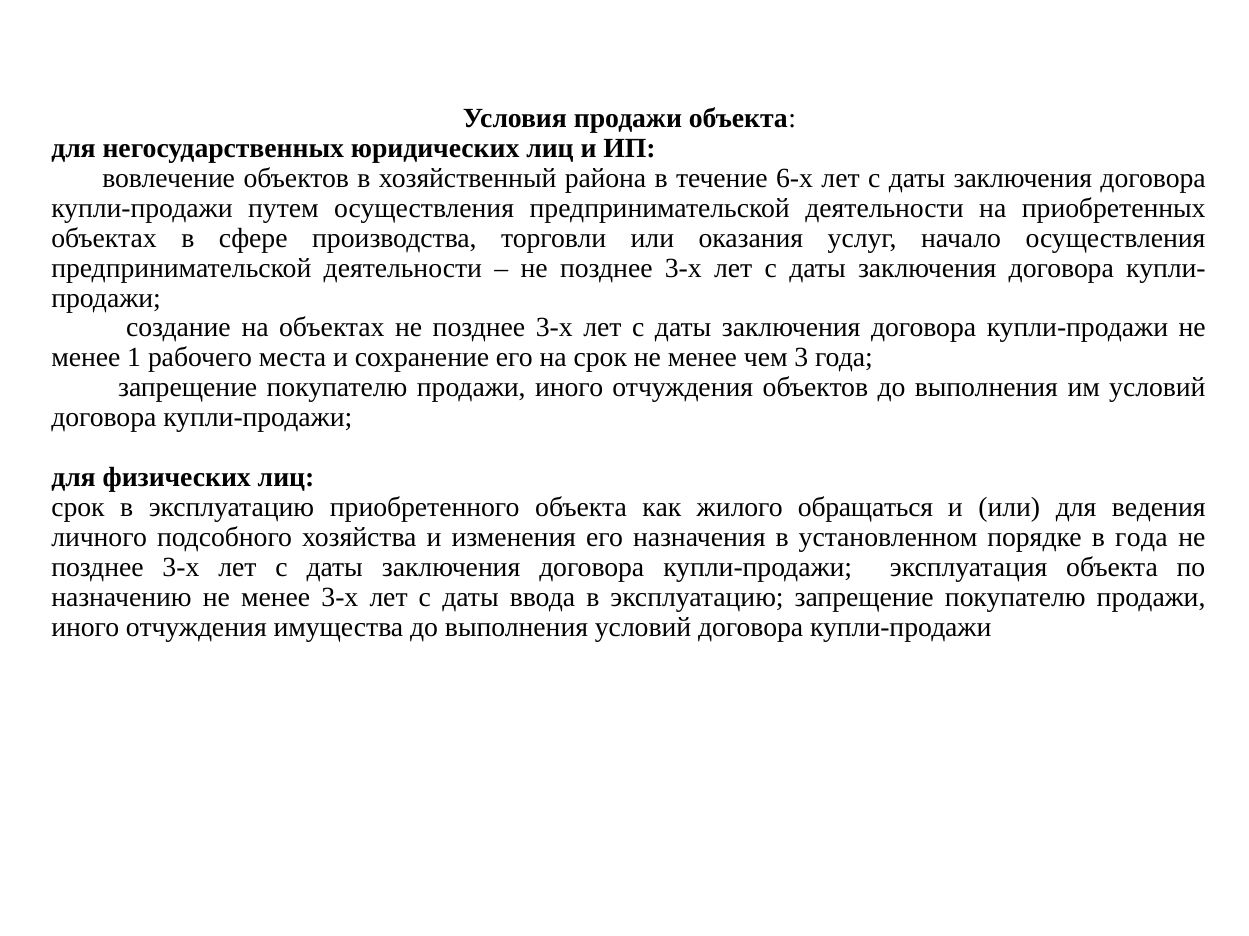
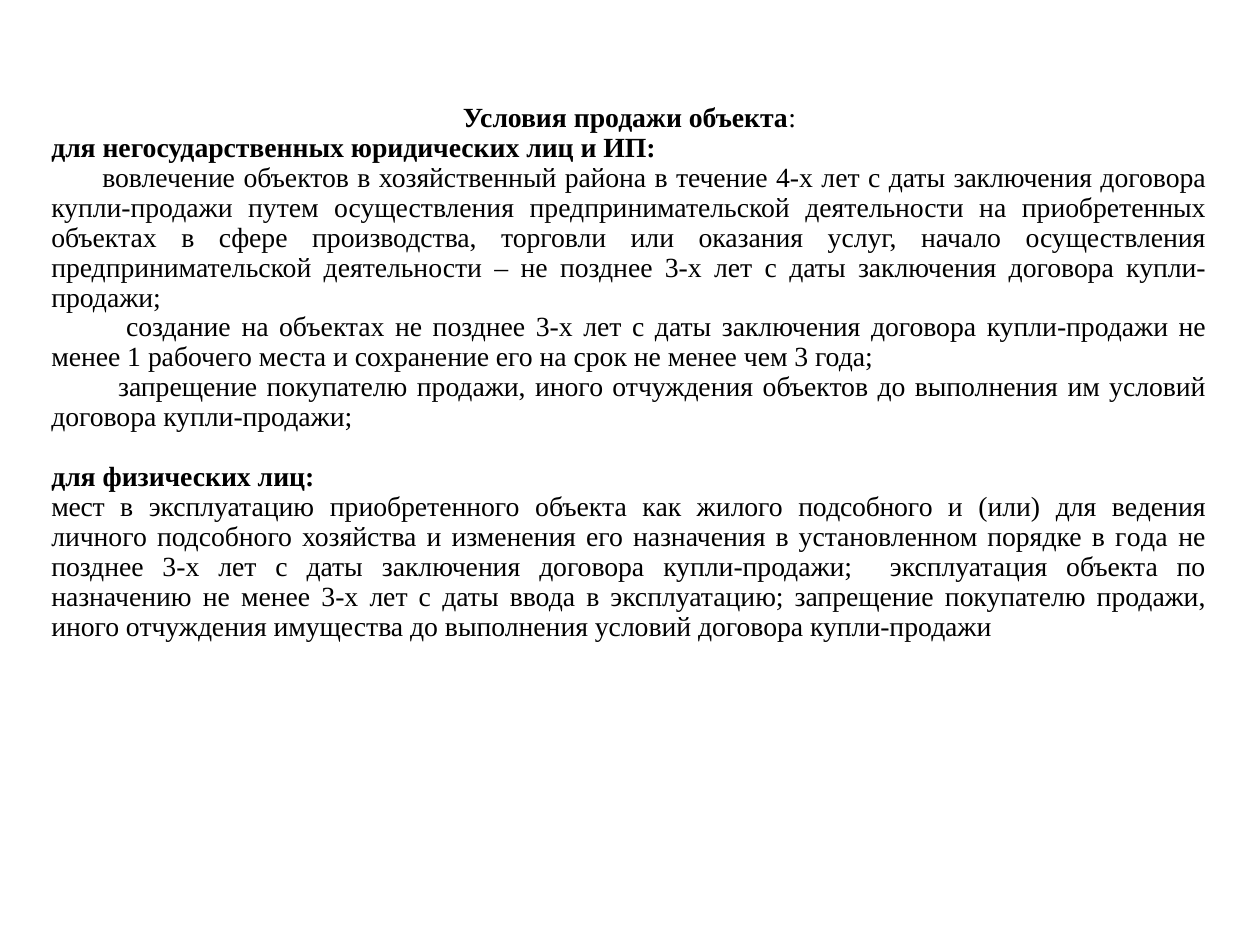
6-х: 6-х -> 4-х
срок at (78, 508): срок -> мест
жилого обращаться: обращаться -> подсобного
